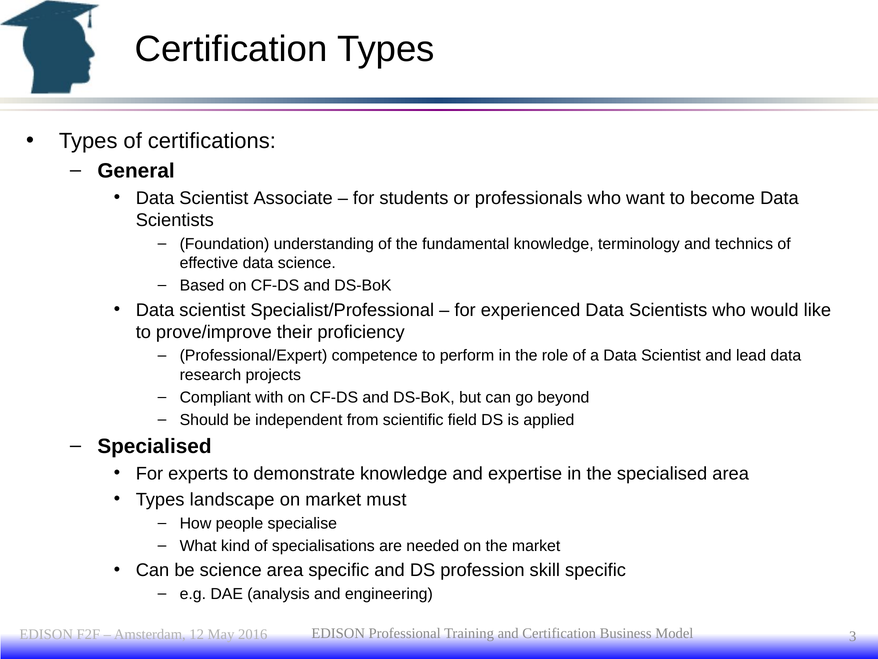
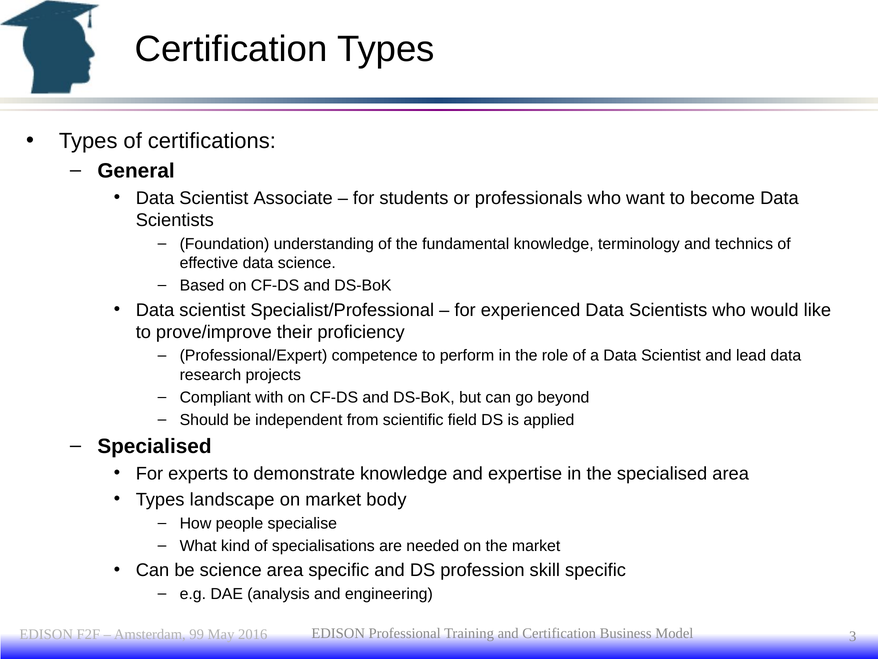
must: must -> body
12: 12 -> 99
